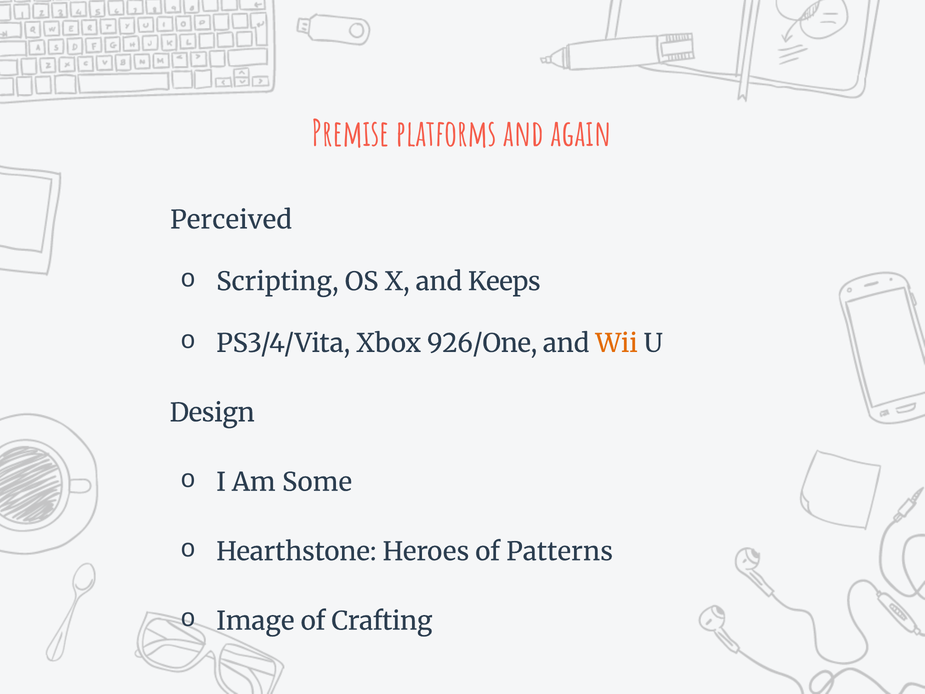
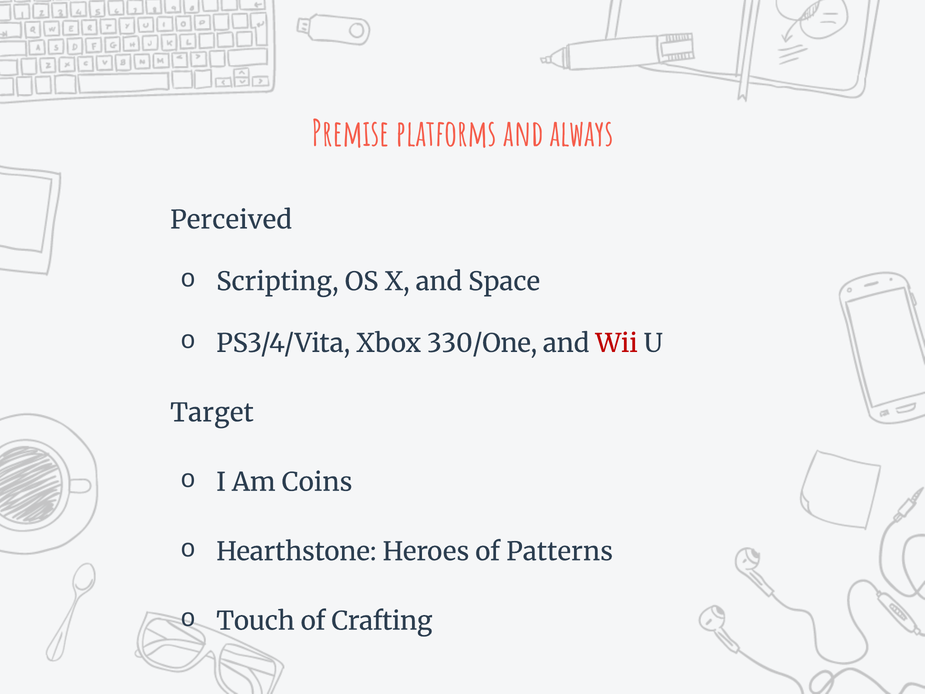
again: again -> always
Keeps: Keeps -> Space
926/One: 926/One -> 330/One
Wii colour: orange -> red
Design: Design -> Target
Some: Some -> Coins
Image: Image -> Touch
